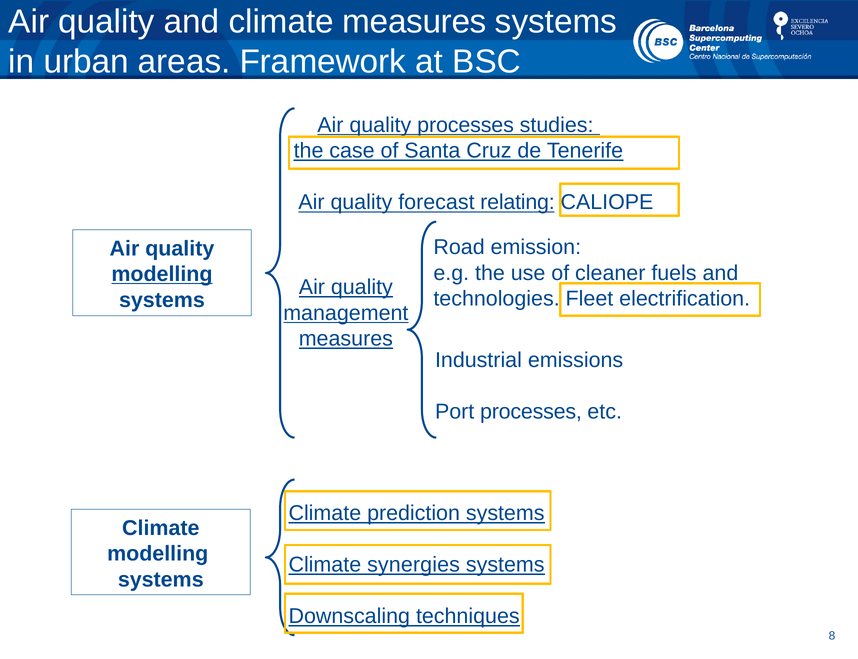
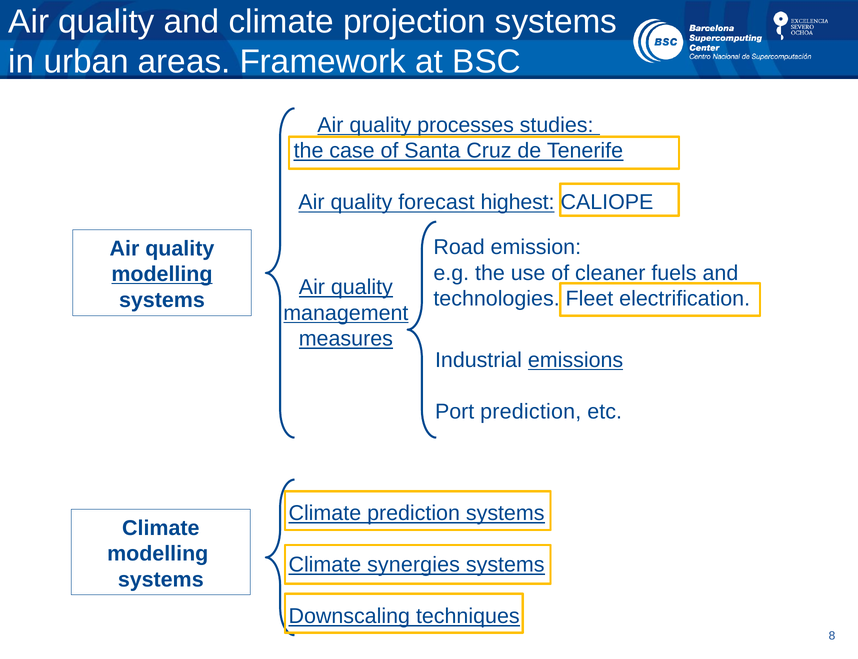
climate measures: measures -> projection
relating: relating -> highest
emissions underline: none -> present
Port processes: processes -> prediction
